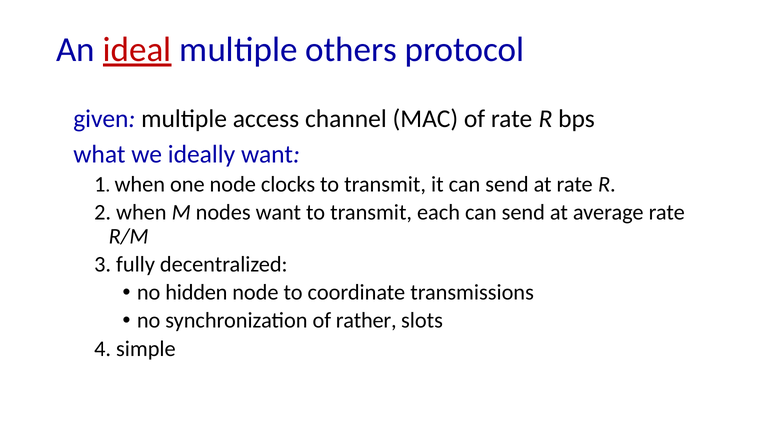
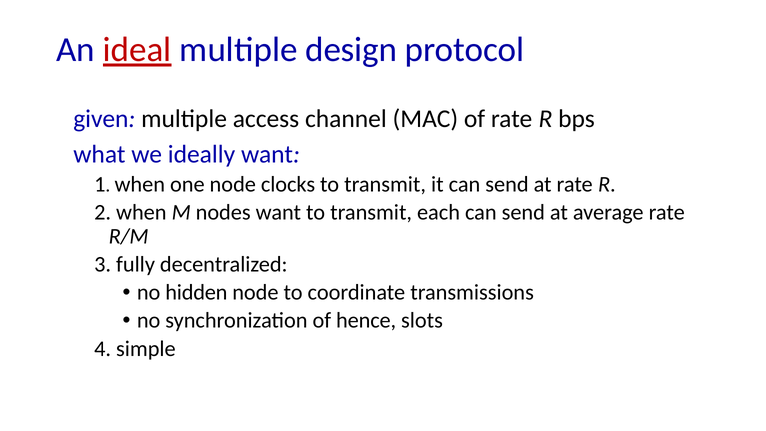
others: others -> design
rather: rather -> hence
